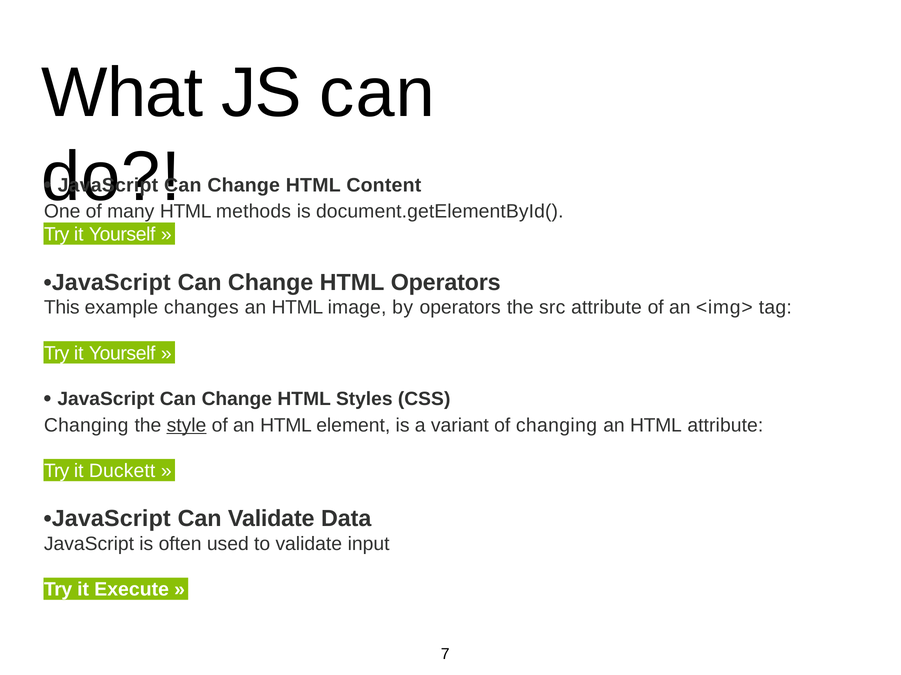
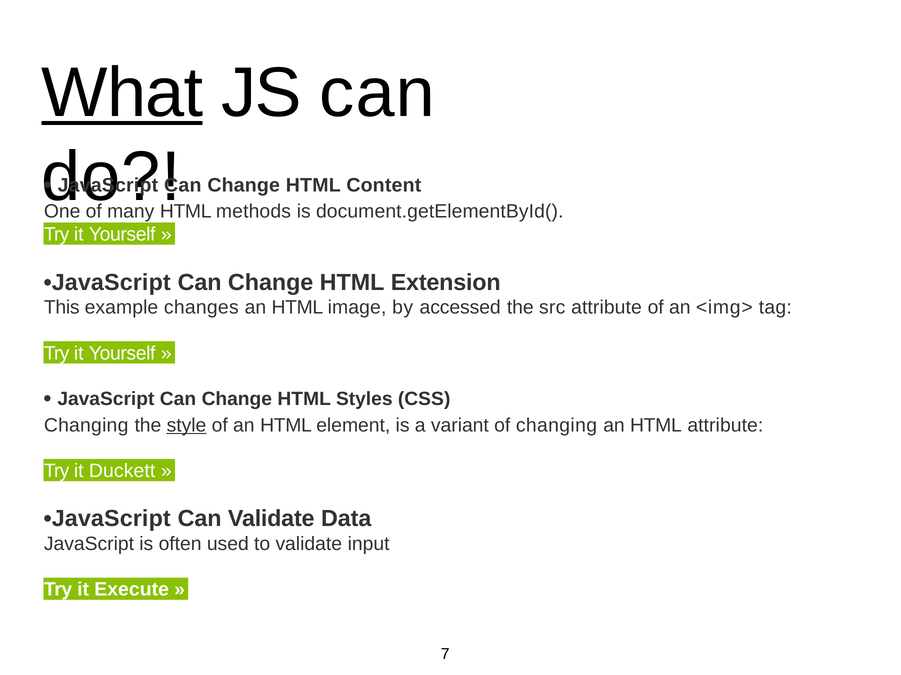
What underline: none -> present
HTML Operators: Operators -> Extension
by operators: operators -> accessed
